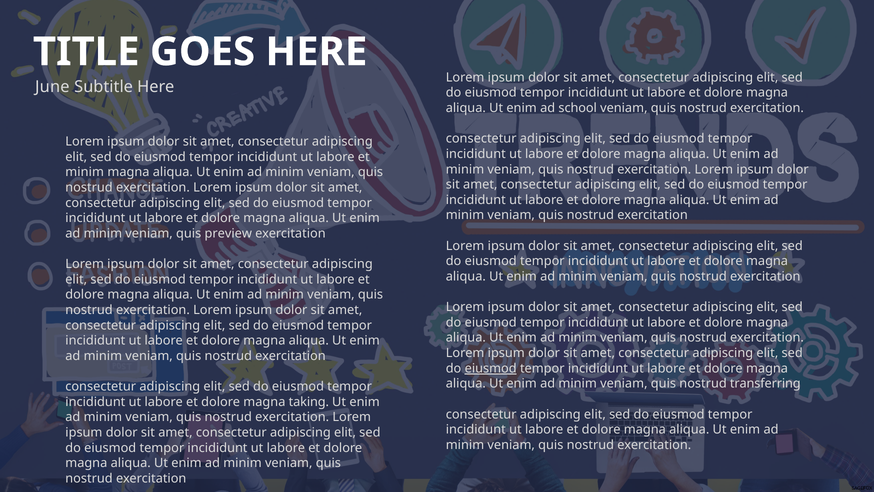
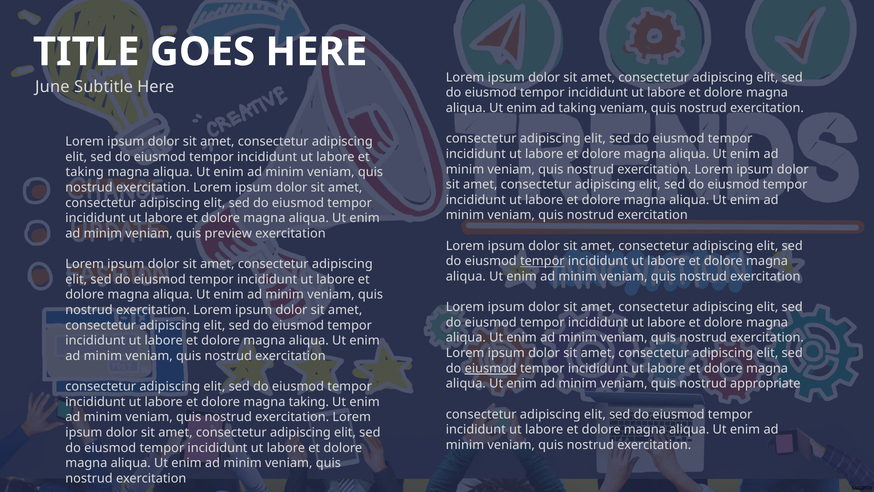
ad school: school -> taking
minim at (85, 172): minim -> taking
tempor at (542, 261) underline: none -> present
transferring: transferring -> appropriate
